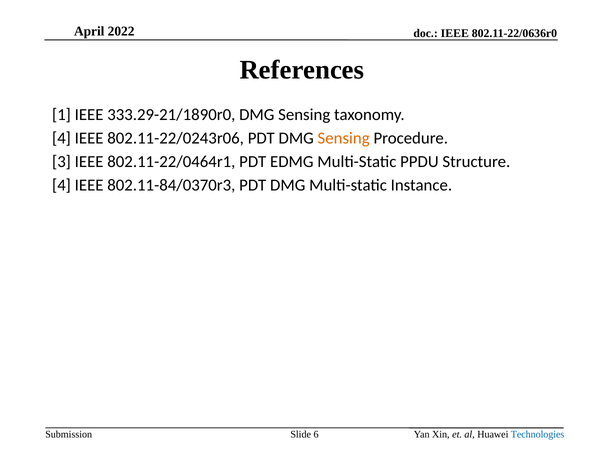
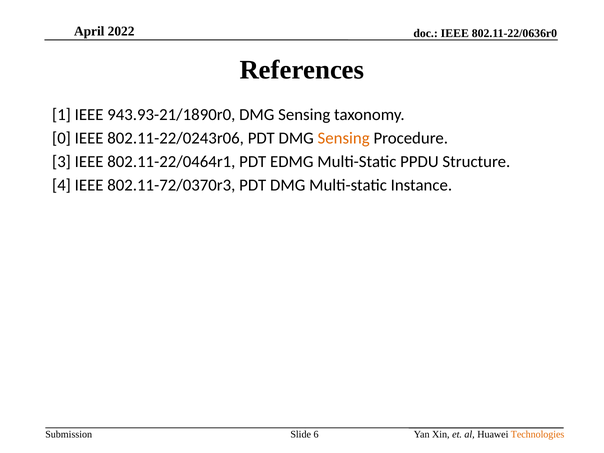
333.29-21/1890r0: 333.29-21/1890r0 -> 943.93-21/1890r0
4 at (62, 138): 4 -> 0
802.11-84/0370r3: 802.11-84/0370r3 -> 802.11-72/0370r3
Technologies colour: blue -> orange
